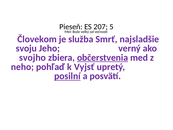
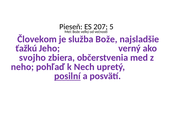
služba Smrť: Smrť -> Bože
svoju: svoju -> ťažkú
občerstvenia underline: present -> none
Vyjsť: Vyjsť -> Nech
